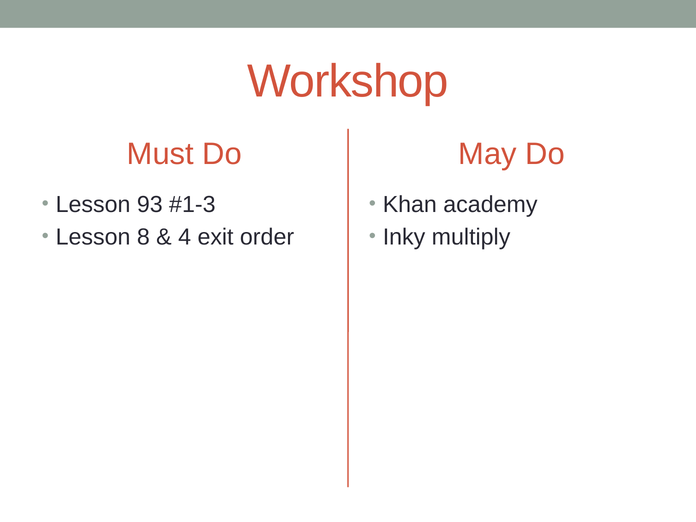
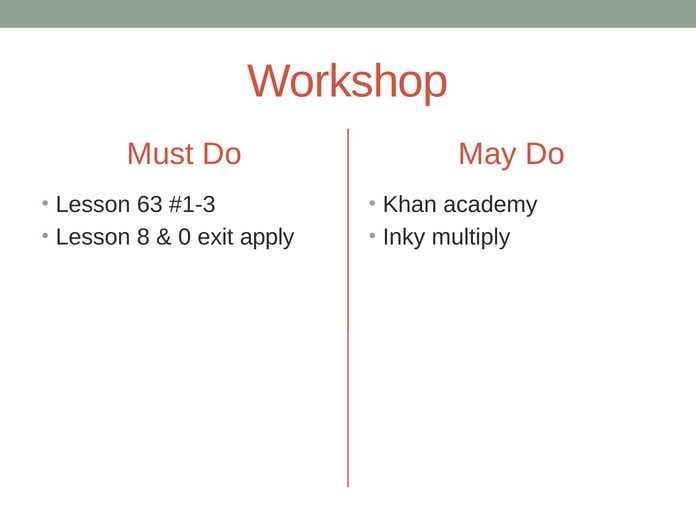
93: 93 -> 63
4: 4 -> 0
order: order -> apply
